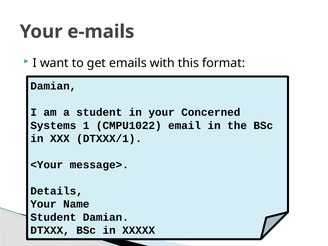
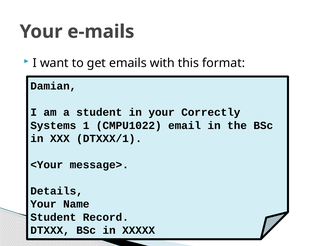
Concerned: Concerned -> Correctly
Student Damian: Damian -> Record
